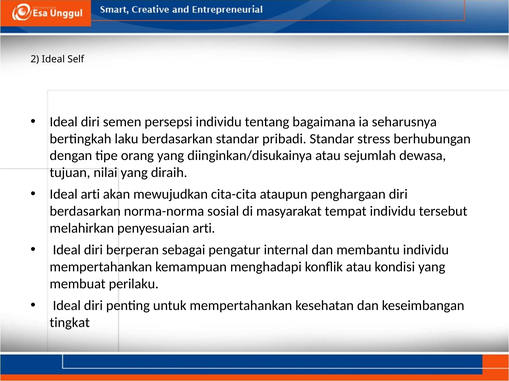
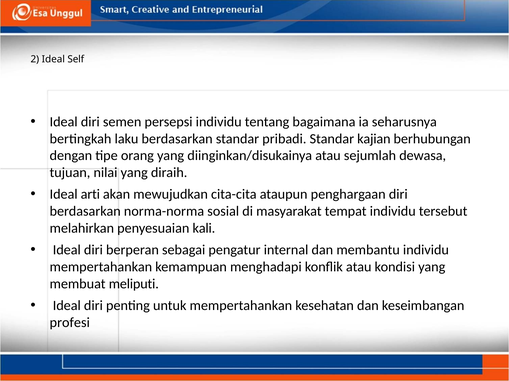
stress: stress -> kajian
penyesuaian arti: arti -> kali
perilaku: perilaku -> meliputi
tingkat: tingkat -> profesi
